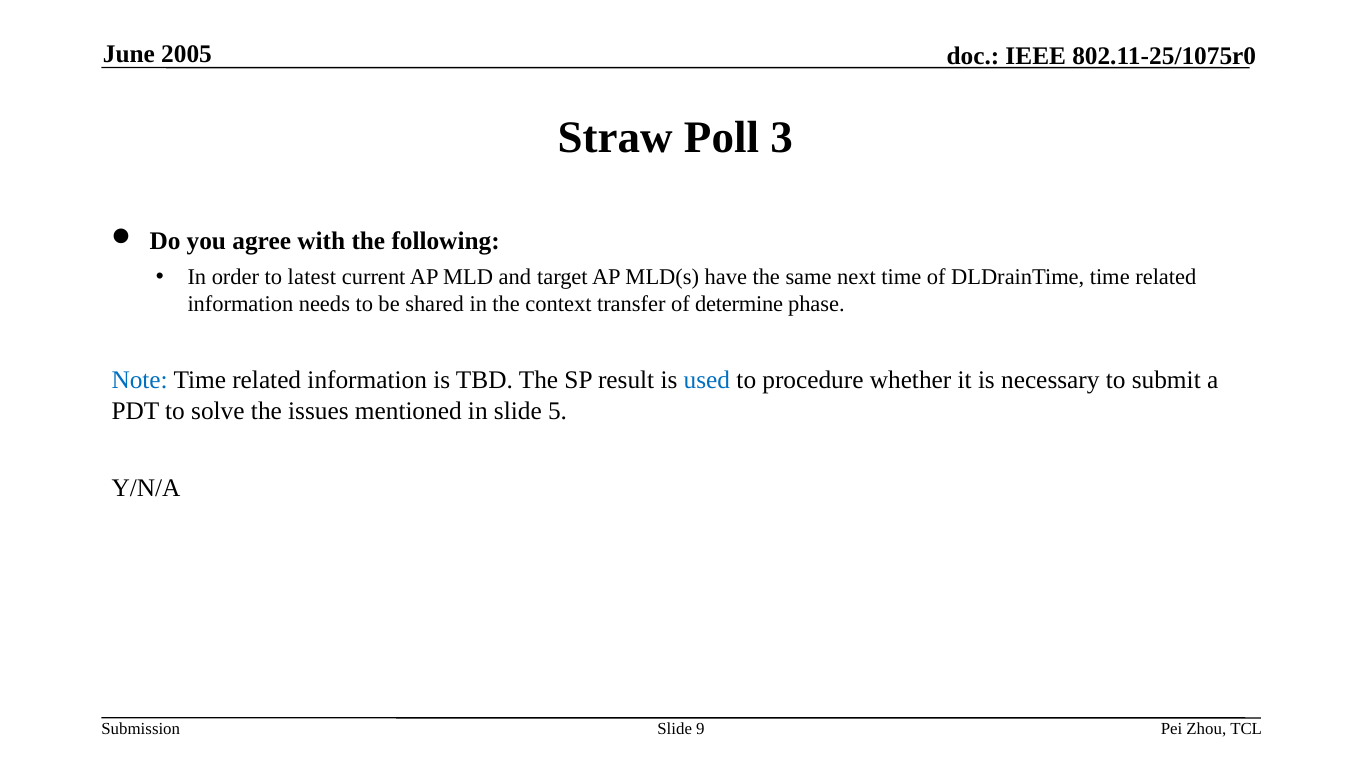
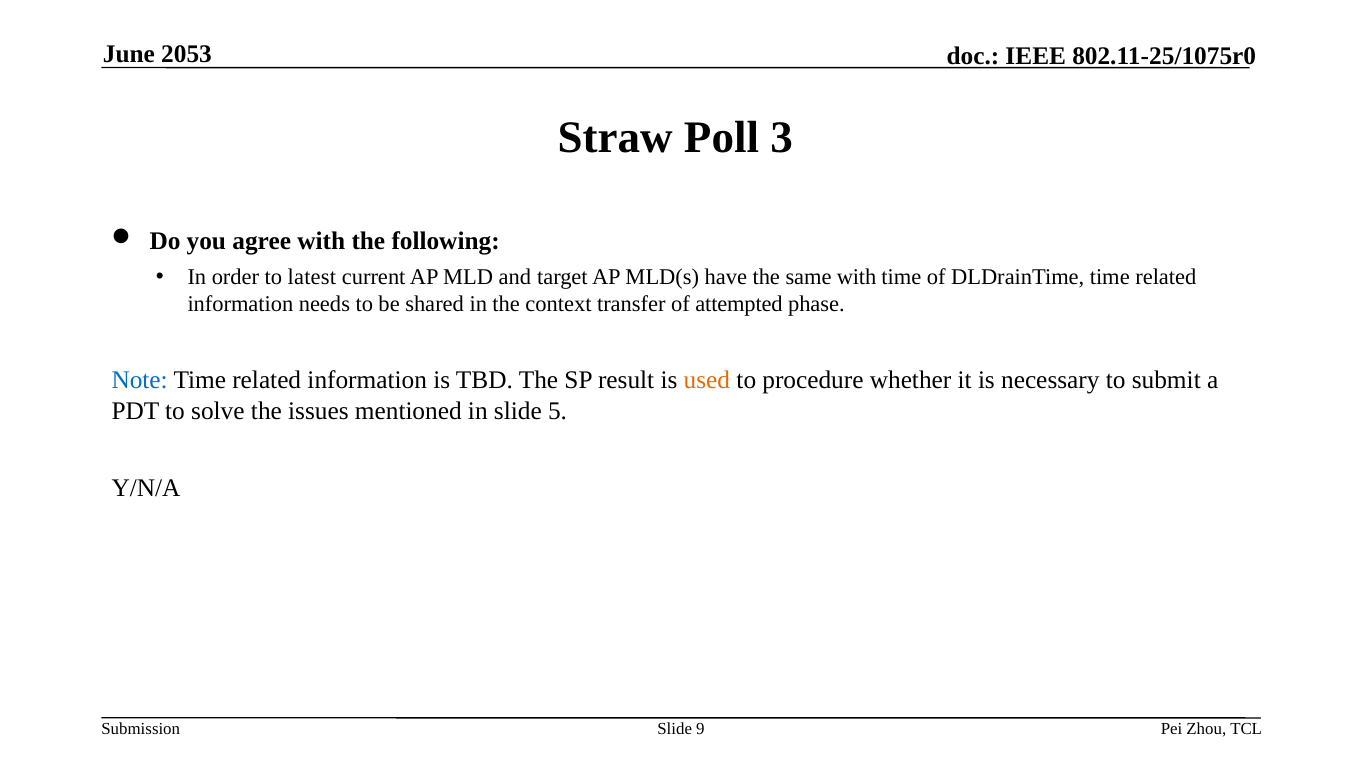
2005: 2005 -> 2053
same next: next -> with
determine: determine -> attempted
used colour: blue -> orange
